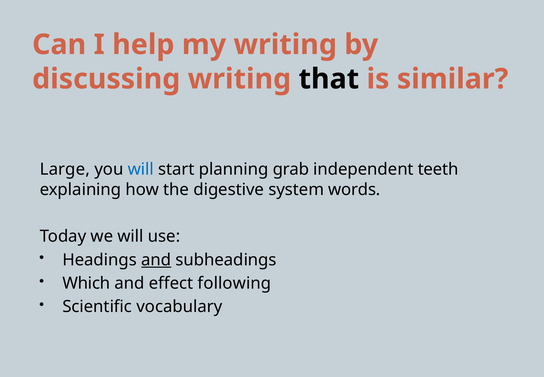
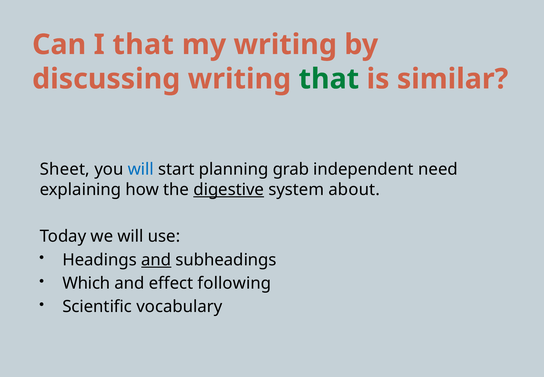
I help: help -> that
that at (329, 79) colour: black -> green
Large: Large -> Sheet
teeth: teeth -> need
digestive underline: none -> present
words: words -> about
